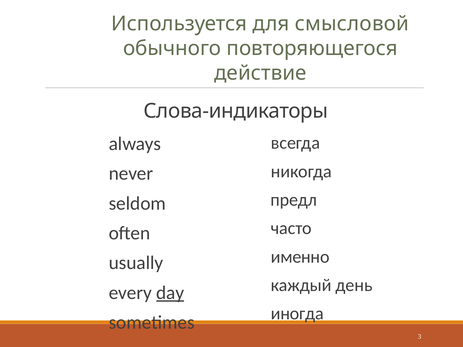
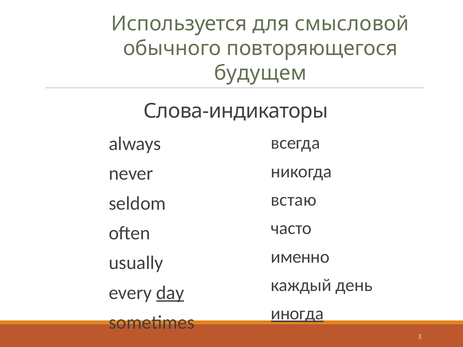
действие: действие -> будущем
предл: предл -> встаю
иногда underline: none -> present
